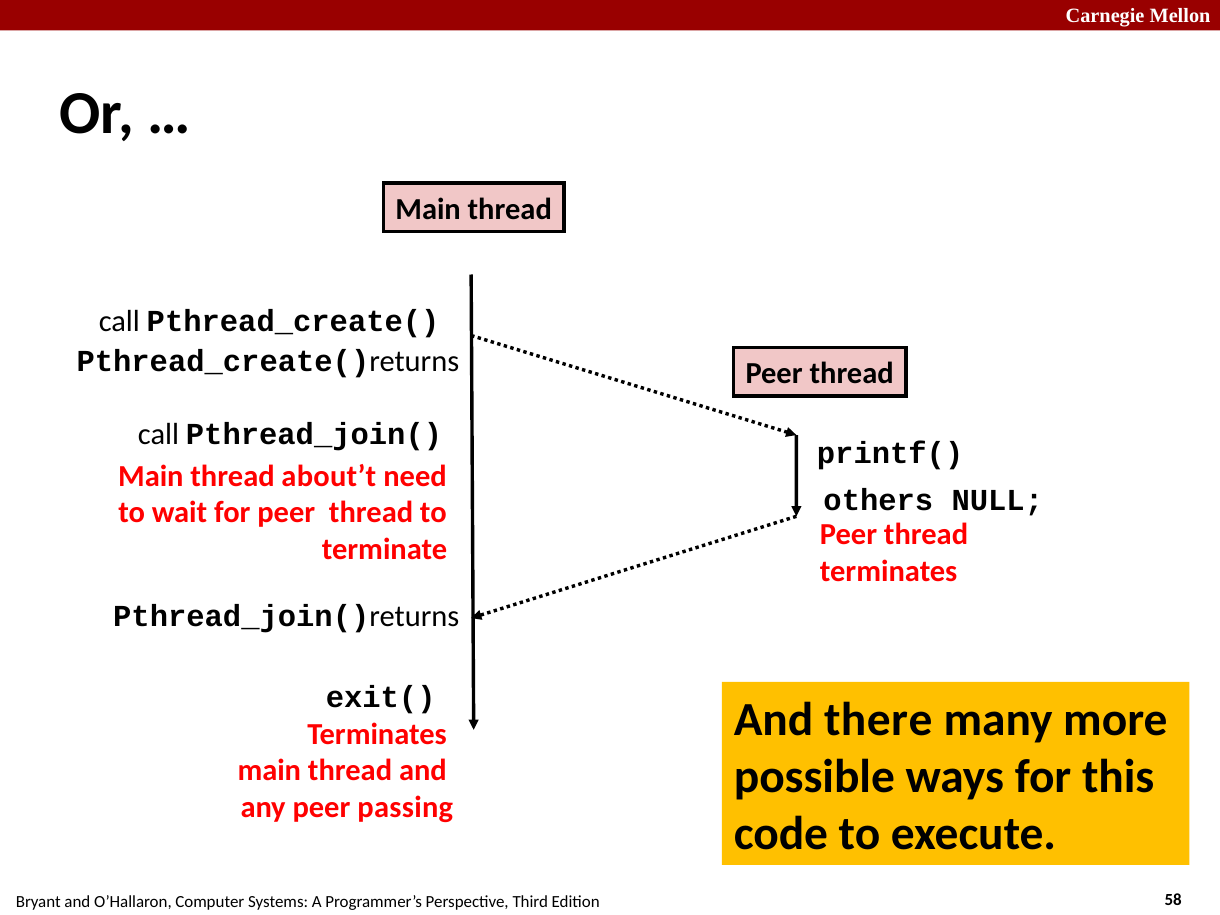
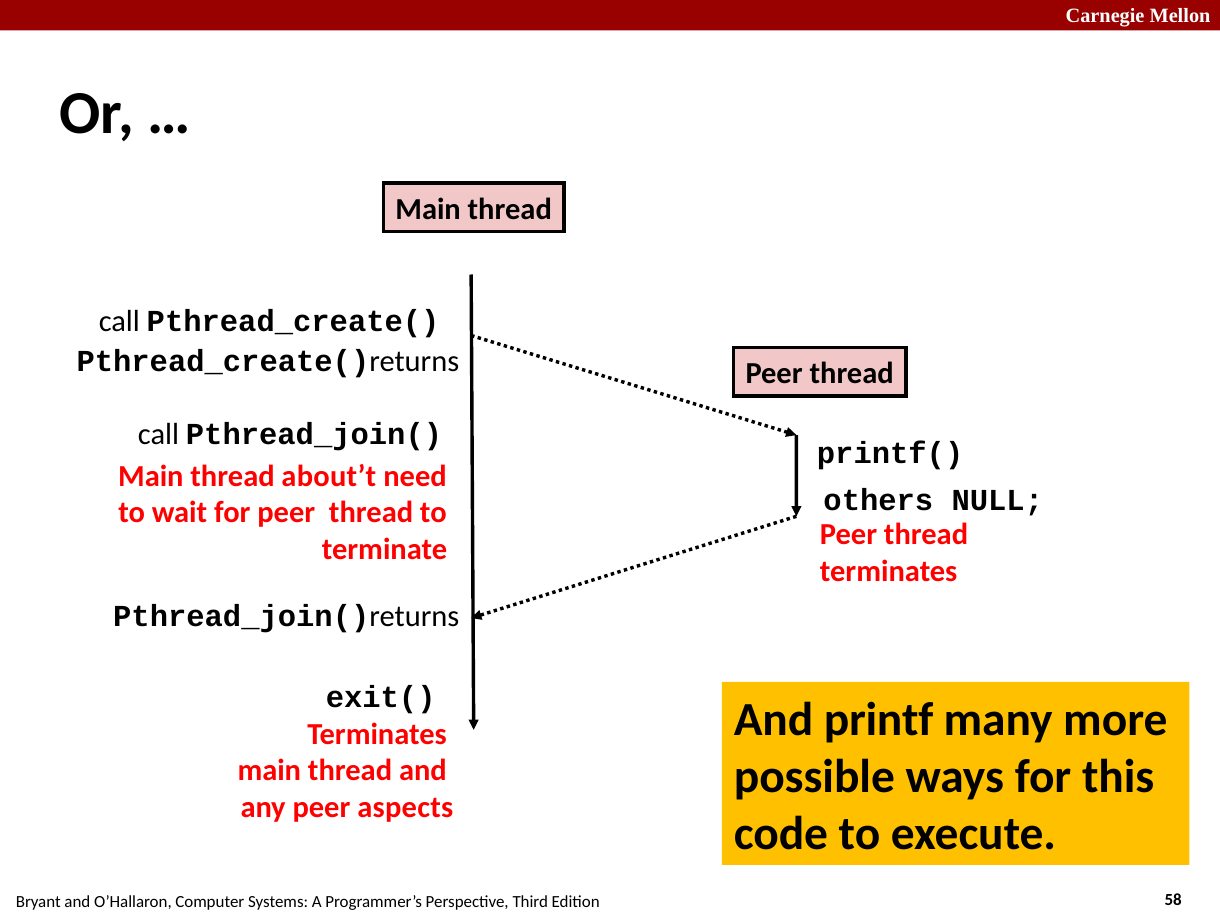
there: there -> printf
passing: passing -> aspects
